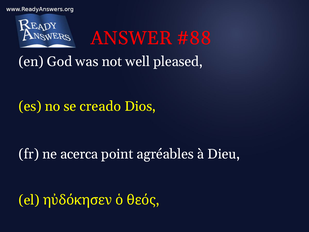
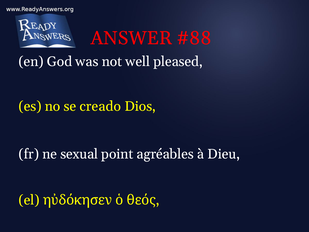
acerca: acerca -> sexual
